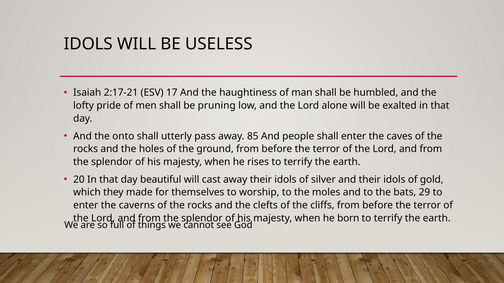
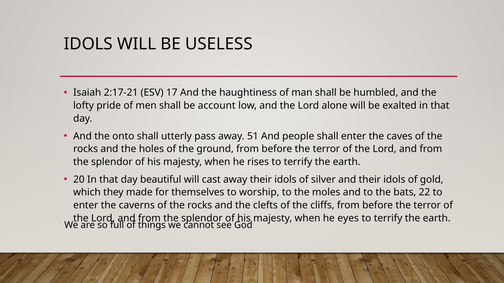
pruning: pruning -> account
85: 85 -> 51
29: 29 -> 22
born: born -> eyes
